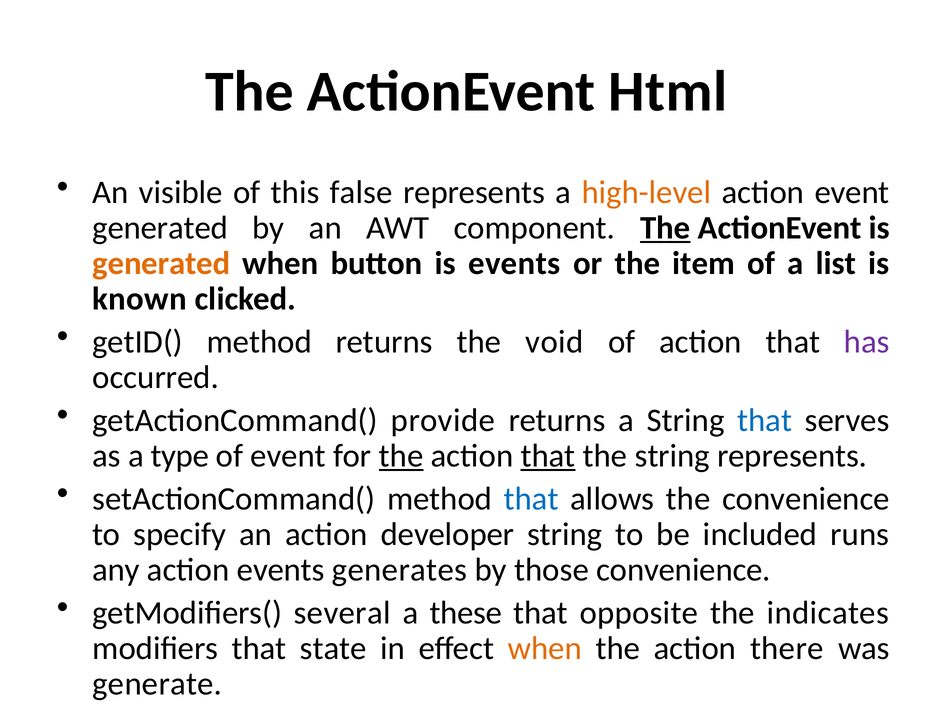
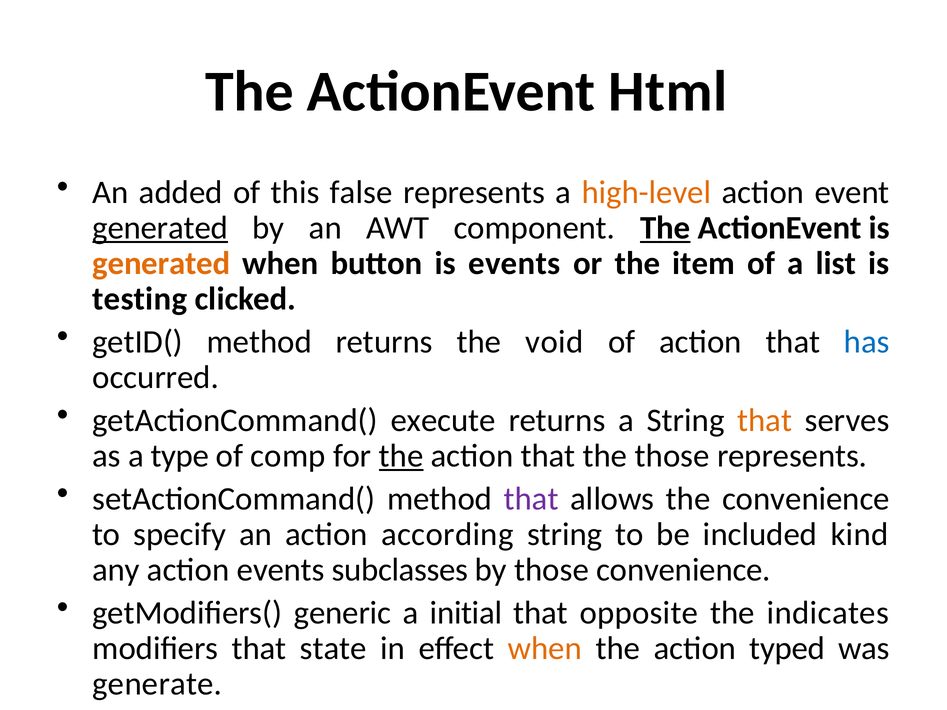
visible: visible -> added
generated at (160, 228) underline: none -> present
known: known -> testing
has colour: purple -> blue
provide: provide -> execute
that at (765, 421) colour: blue -> orange
of event: event -> comp
that at (548, 456) underline: present -> none
the string: string -> those
that at (531, 499) colour: blue -> purple
developer: developer -> according
runs: runs -> kind
generates: generates -> subclasses
several: several -> generic
these: these -> initial
there: there -> typed
